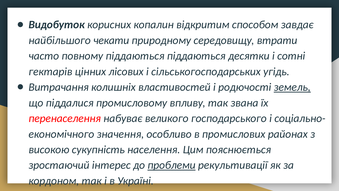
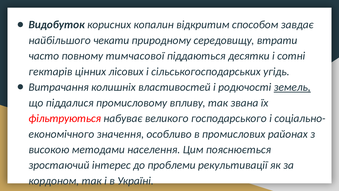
повному піддаються: піддаються -> тимчасової
перенаселення: перенаселення -> фільтруються
сукупність: сукупність -> методами
проблеми underline: present -> none
